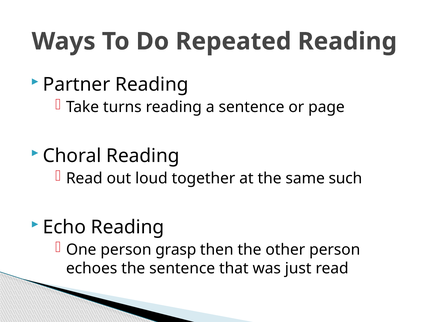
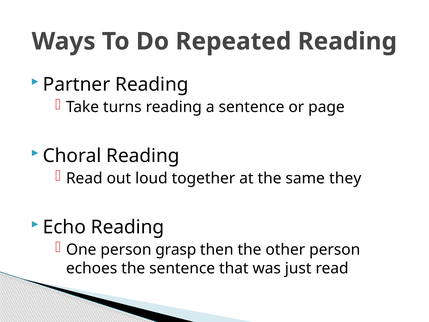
such: such -> they
